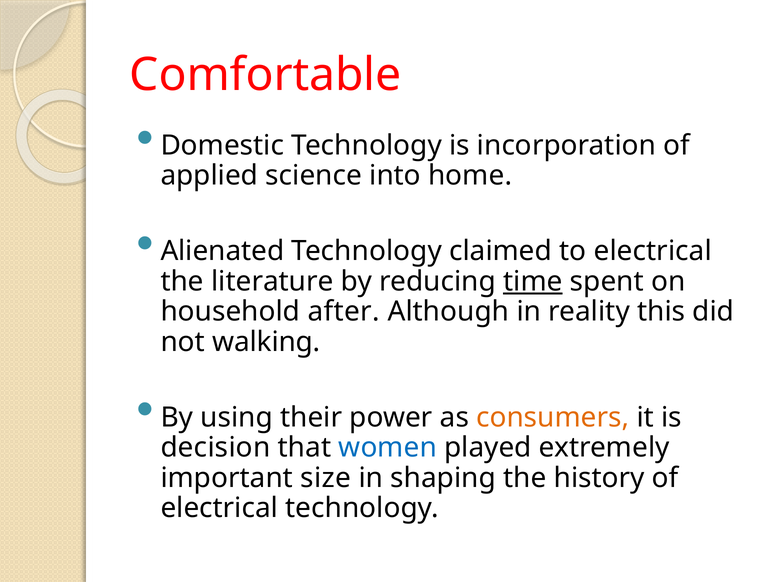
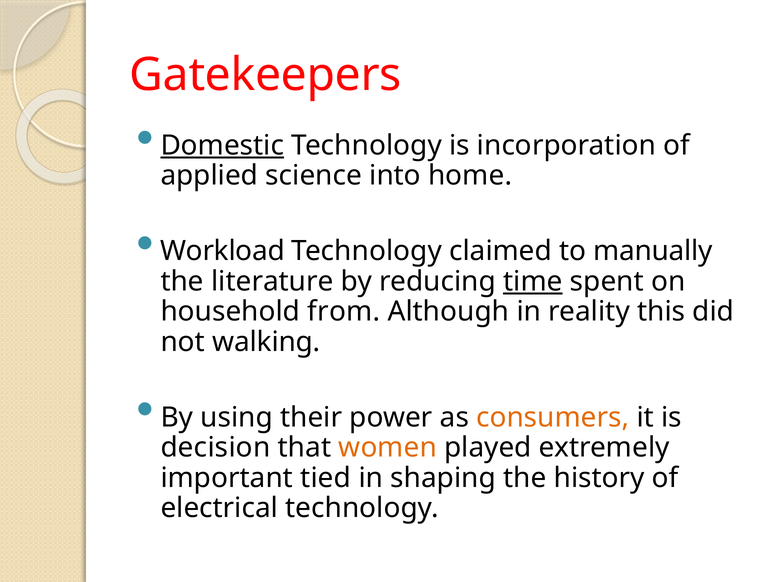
Comfortable: Comfortable -> Gatekeepers
Domestic underline: none -> present
Alienated: Alienated -> Workload
to electrical: electrical -> manually
after: after -> from
women colour: blue -> orange
size: size -> tied
